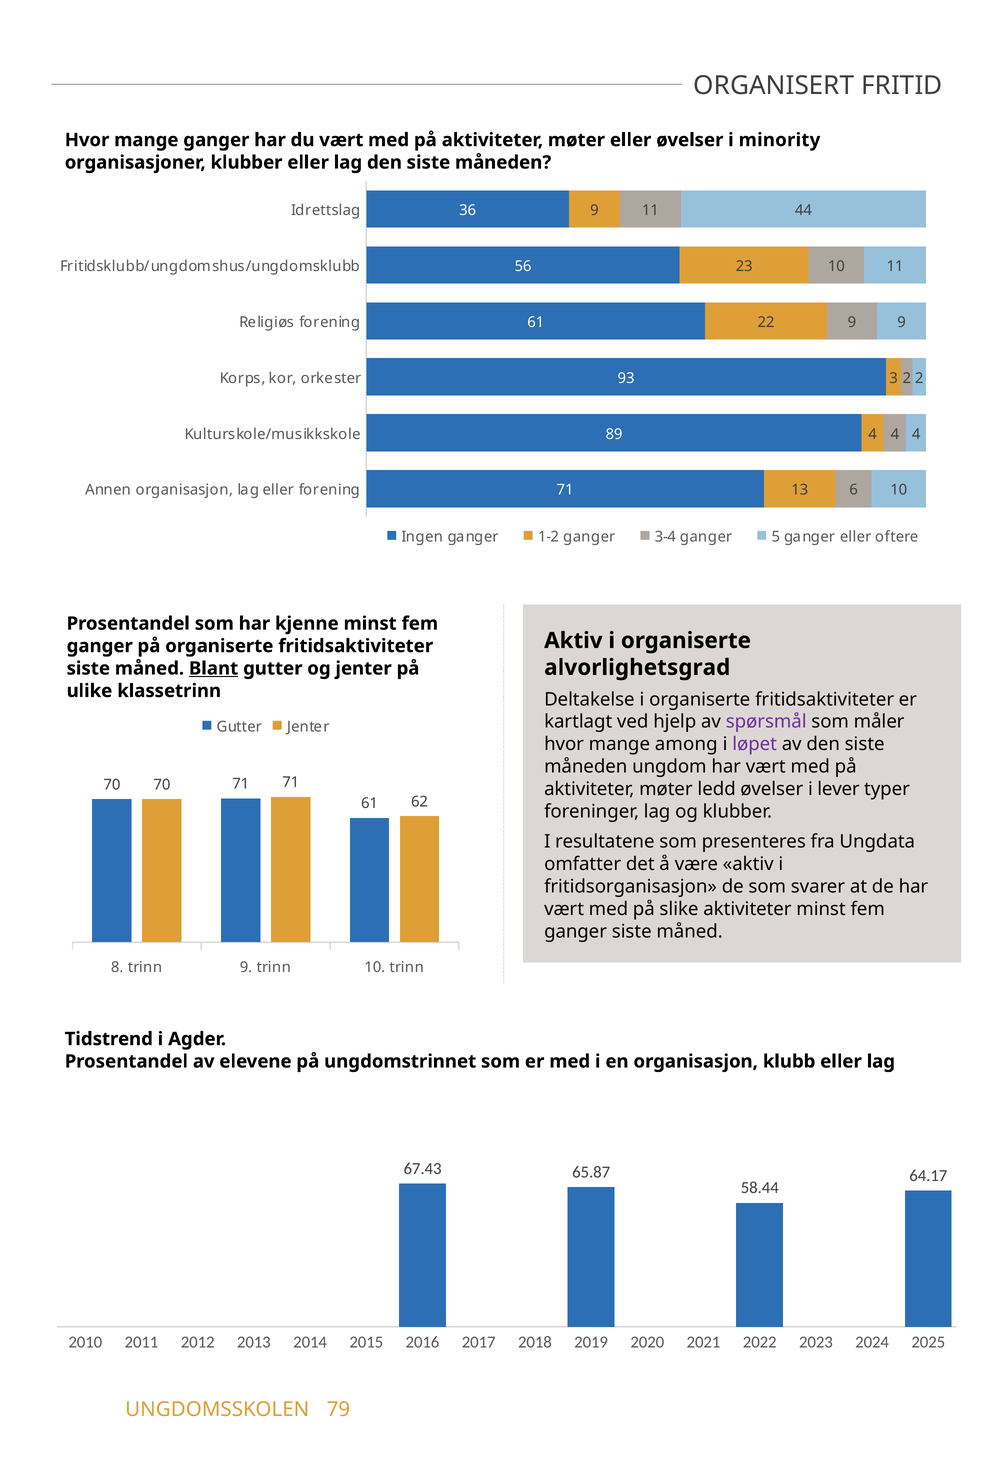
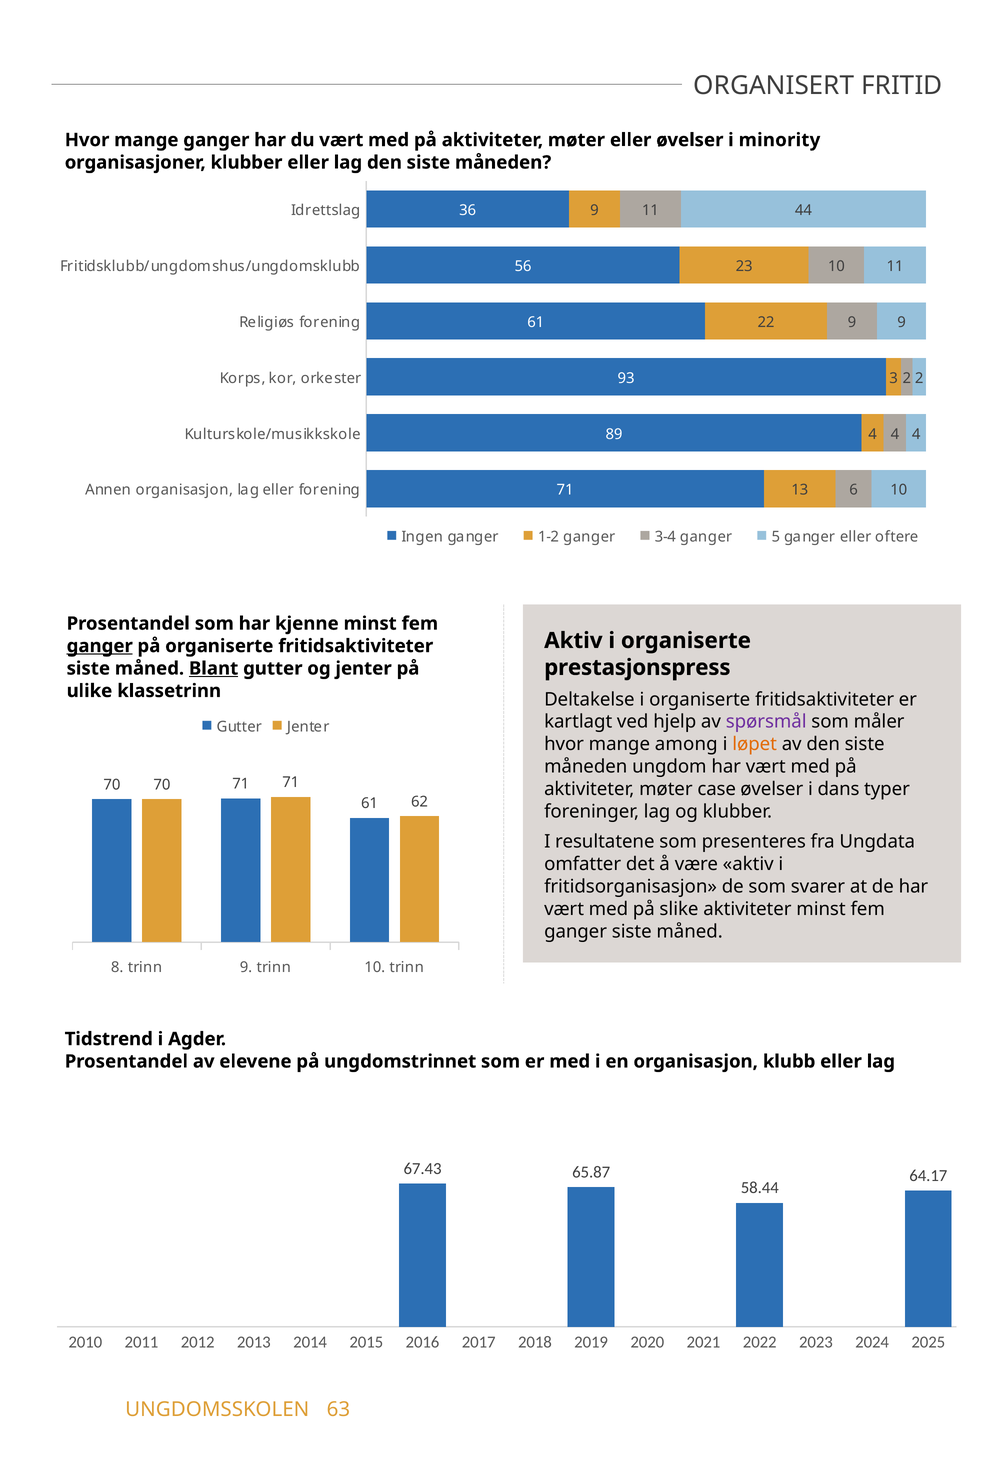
ganger at (100, 646) underline: none -> present
alvorlighetsgrad: alvorlighetsgrad -> prestasjonspress
løpet colour: purple -> orange
ledd: ledd -> case
lever: lever -> dans
79: 79 -> 63
